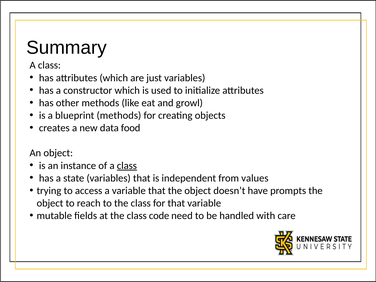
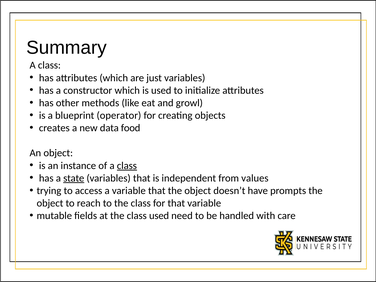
blueprint methods: methods -> operator
state underline: none -> present
class code: code -> used
